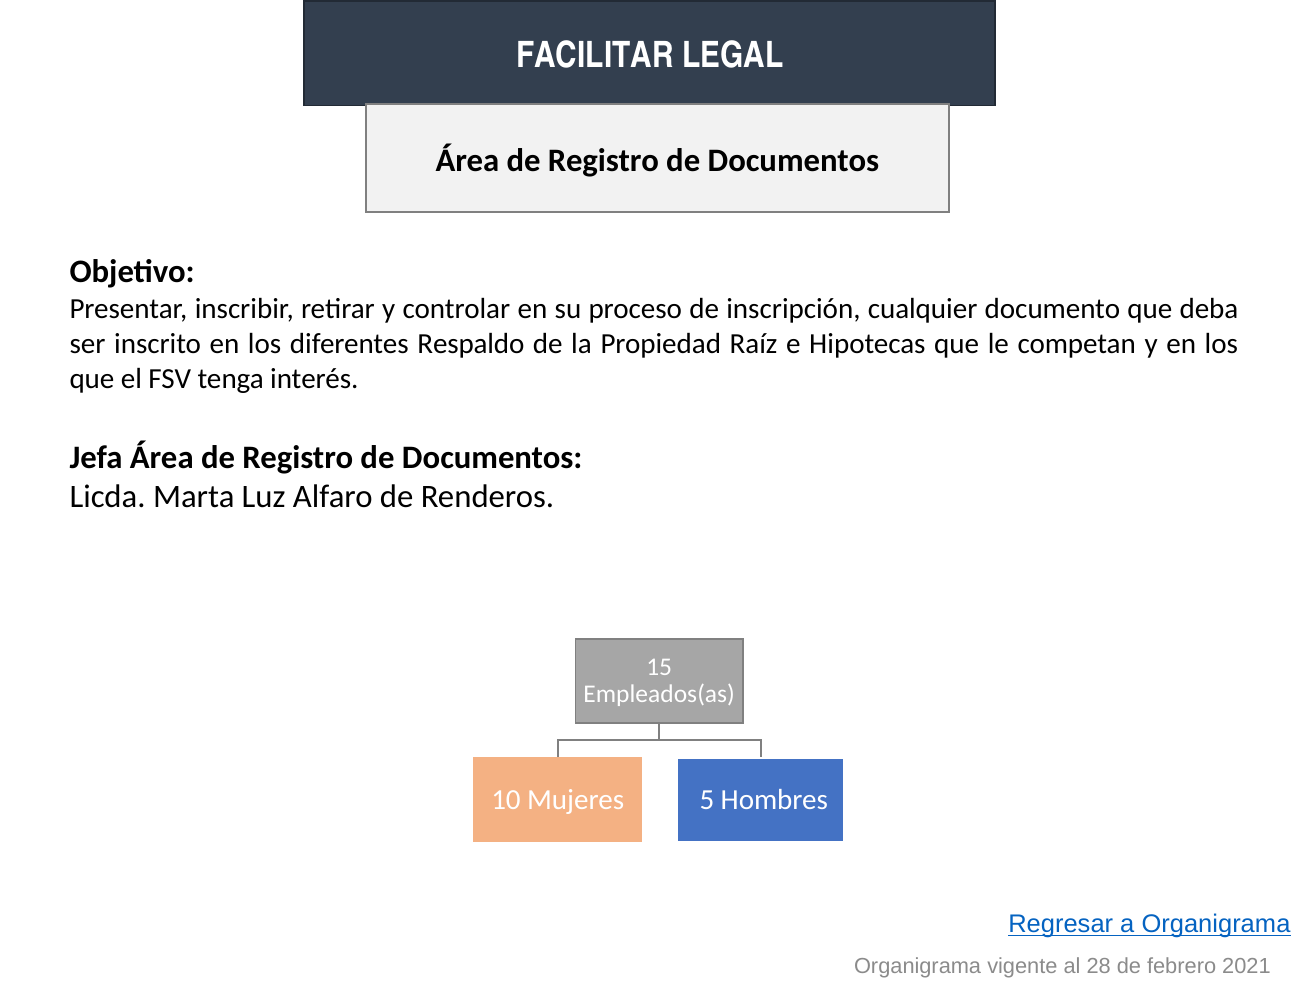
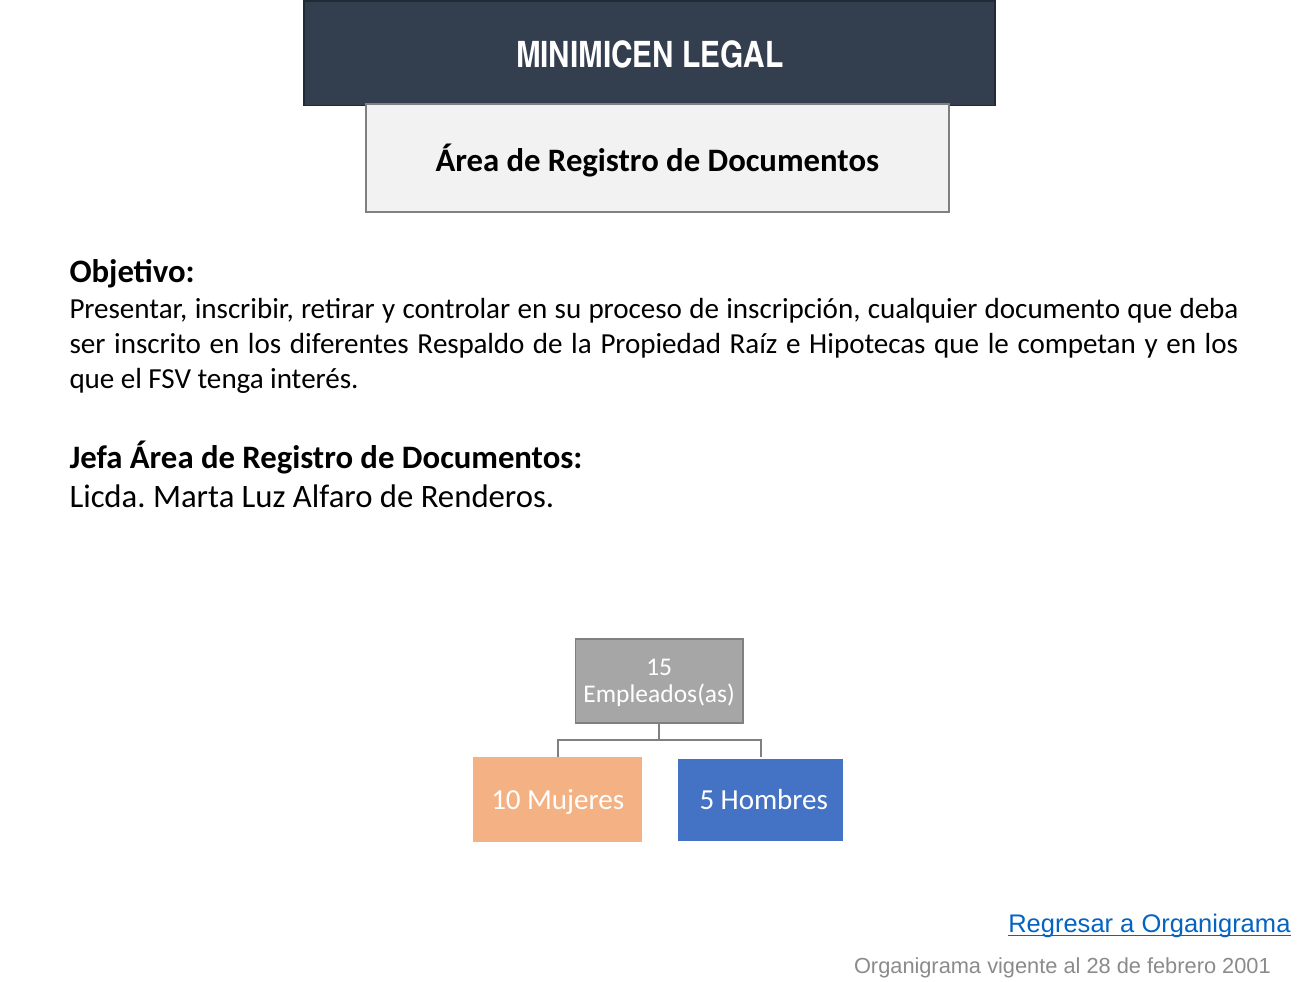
FACILITAR: FACILITAR -> MINIMICEN
2021: 2021 -> 2001
